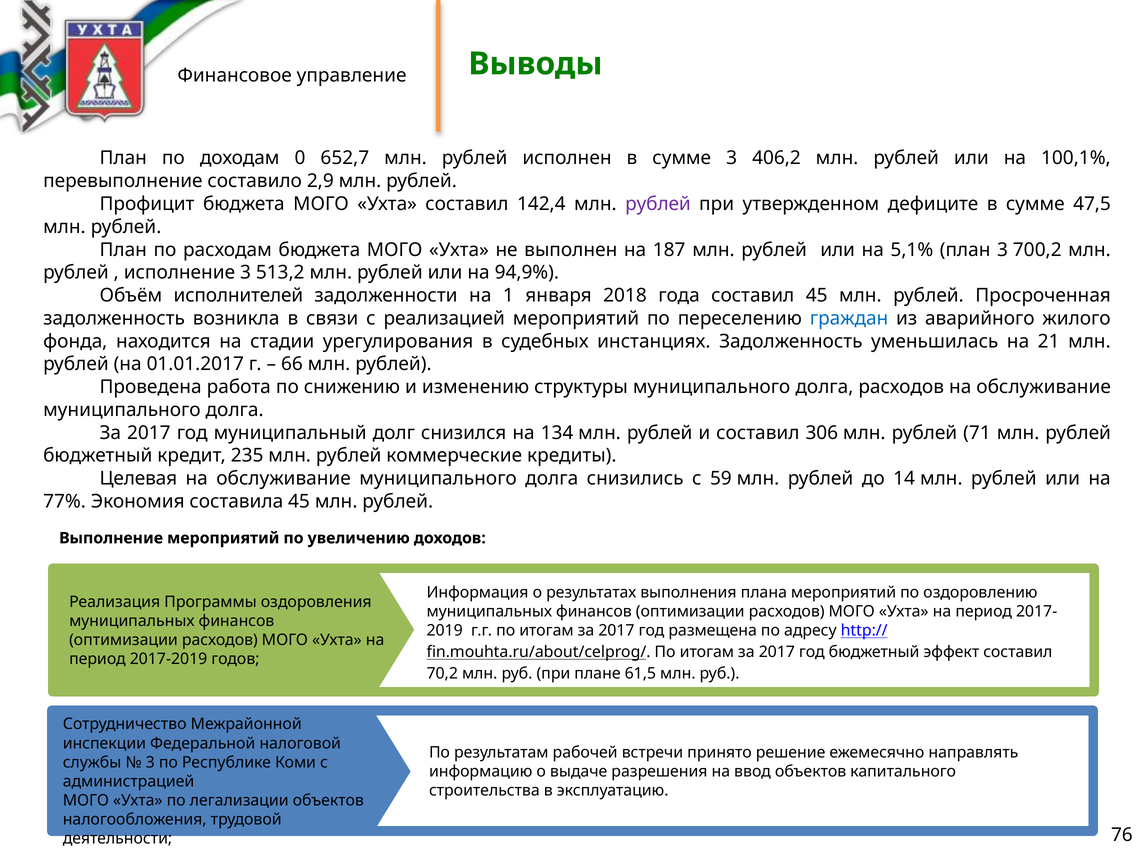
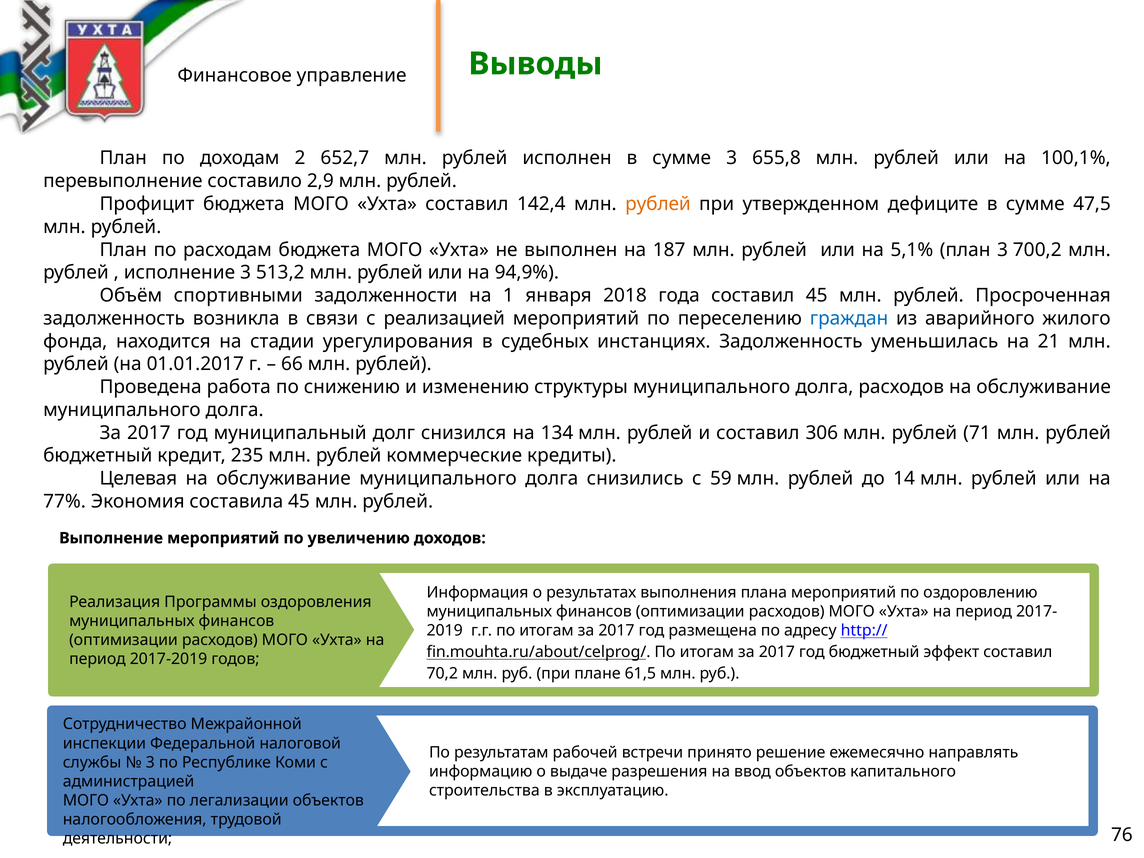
0: 0 -> 2
406,2: 406,2 -> 655,8
рублей at (658, 204) colour: purple -> orange
исполнителей: исполнителей -> спортивными
